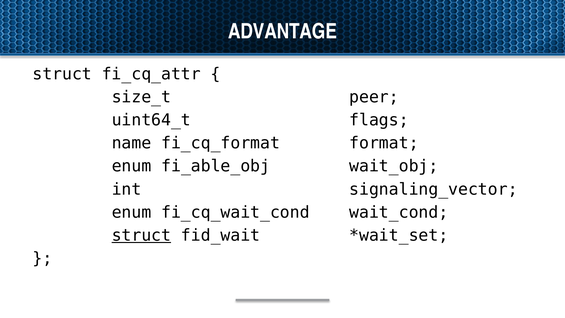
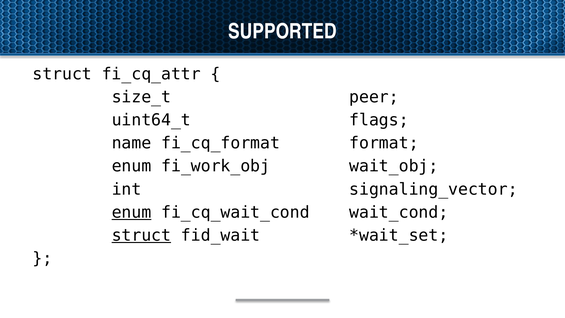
ADVANTAGE: ADVANTAGE -> SUPPORTED
fi_able_obj: fi_able_obj -> fi_work_obj
enum at (132, 212) underline: none -> present
